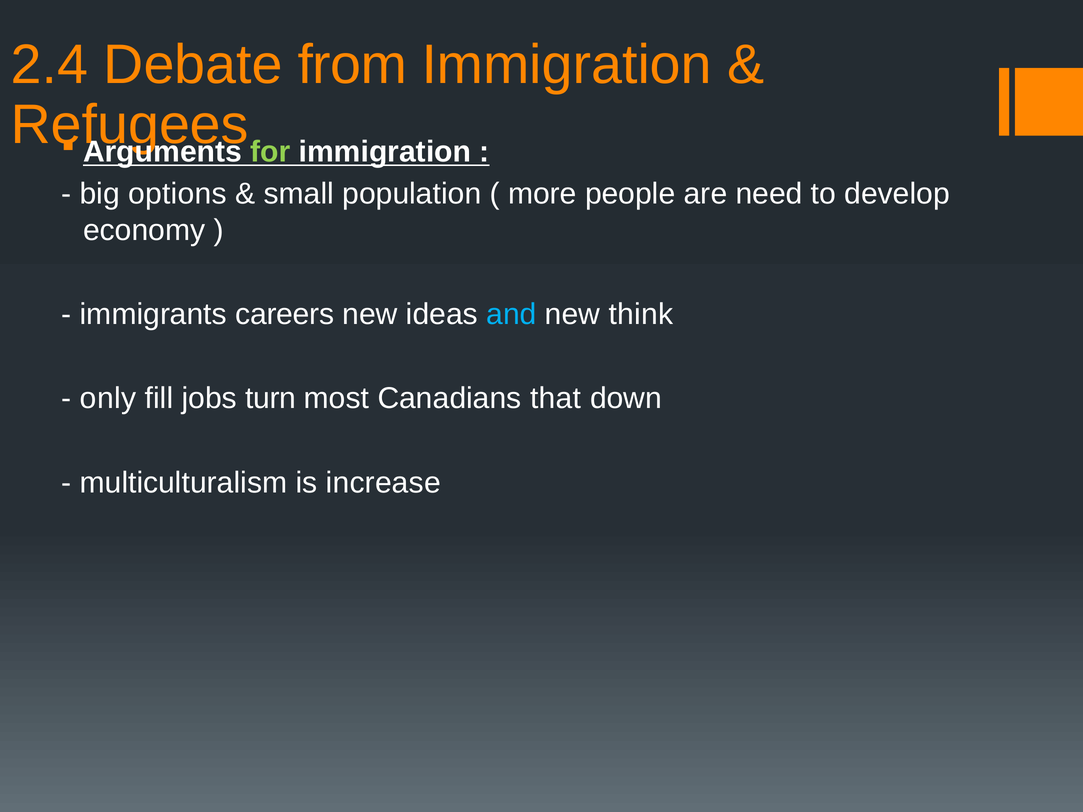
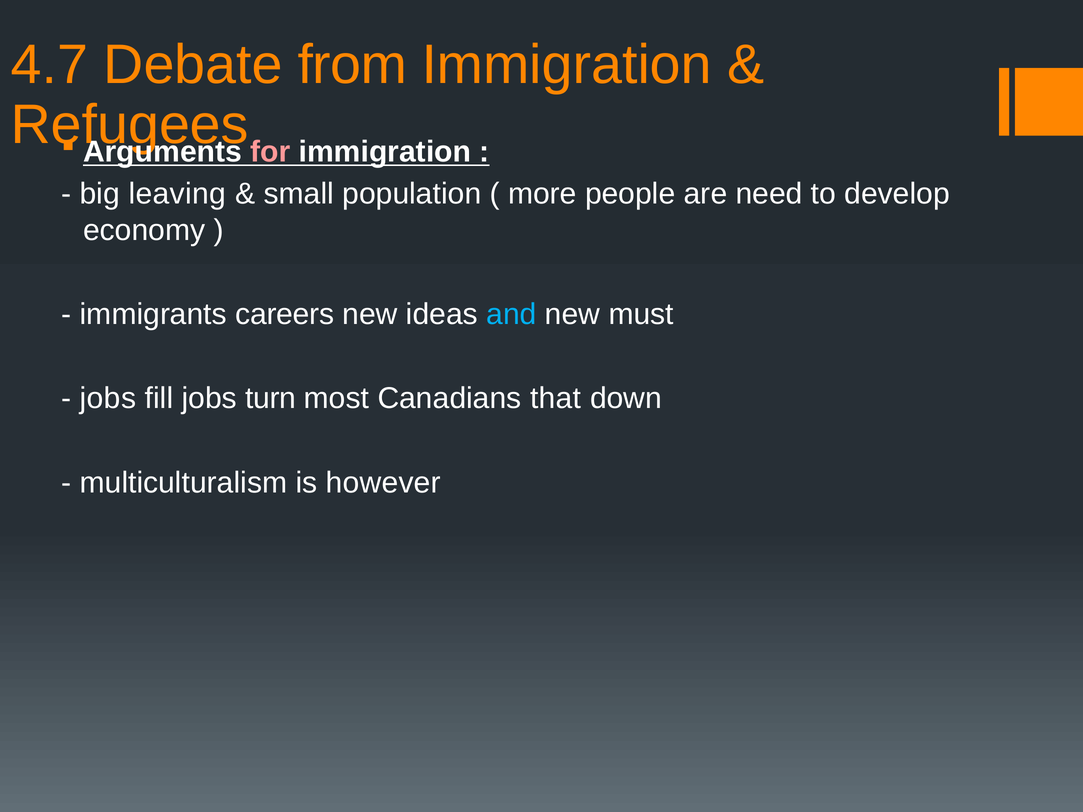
2.4: 2.4 -> 4.7
for colour: light green -> pink
options: options -> leaving
think: think -> must
only at (108, 399): only -> jobs
increase: increase -> however
